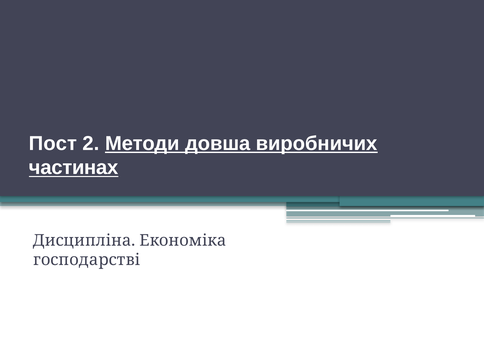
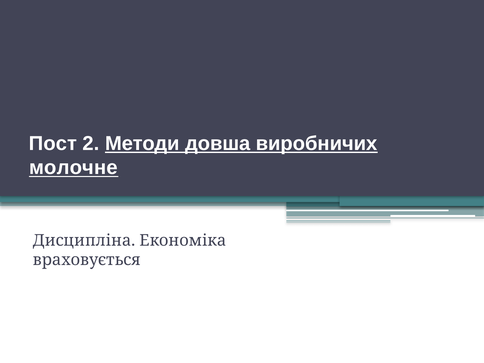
частинах: частинах -> молочне
господарстві: господарстві -> враховується
